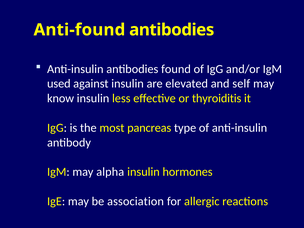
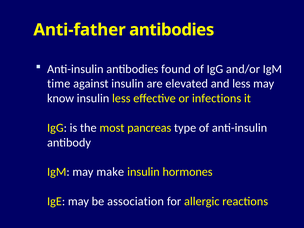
Anti-found: Anti-found -> Anti-father
used: used -> time
and self: self -> less
thyroiditis: thyroiditis -> infections
alpha: alpha -> make
